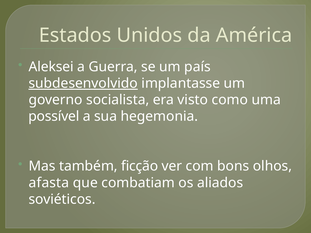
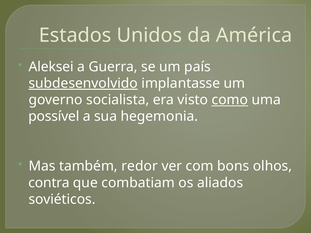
como underline: none -> present
ficção: ficção -> redor
afasta: afasta -> contra
